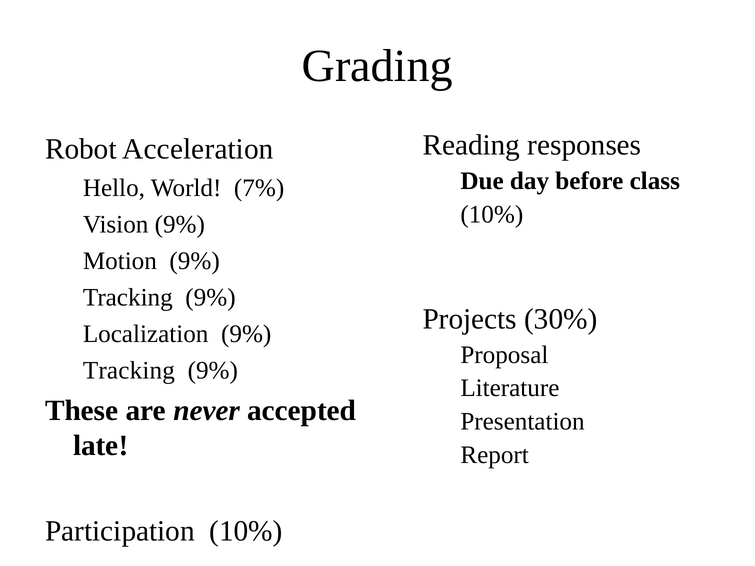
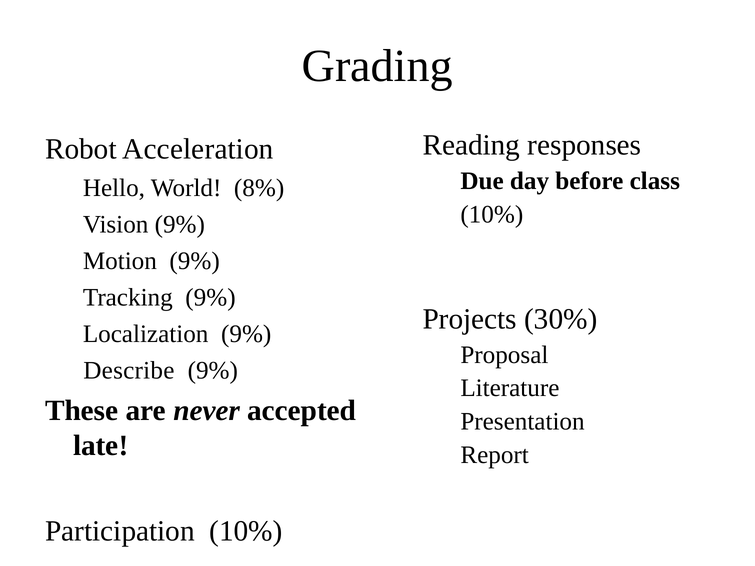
7%: 7% -> 8%
Tracking at (129, 370): Tracking -> Describe
